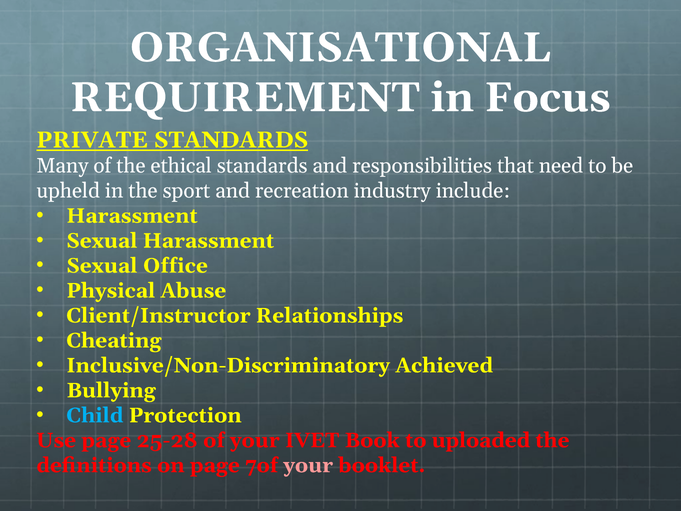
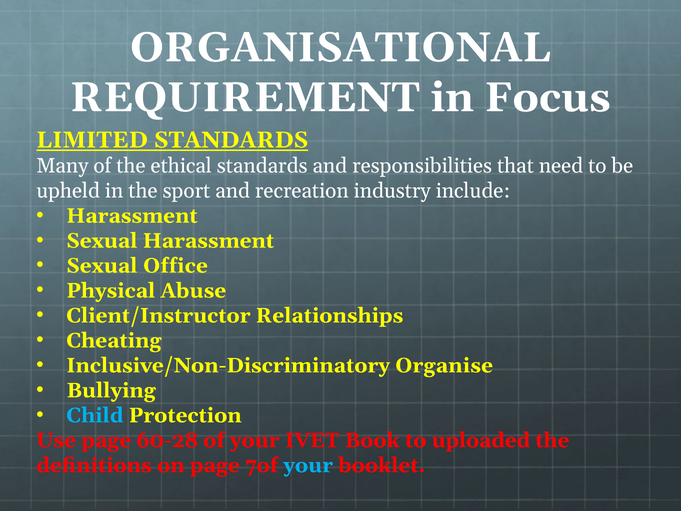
PRIVATE: PRIVATE -> LIMITED
Achieved: Achieved -> Organise
25-28: 25-28 -> 60-28
your at (308, 465) colour: pink -> light blue
